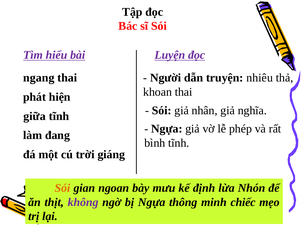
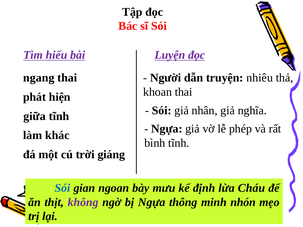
đang: đang -> khác
Sói at (62, 188) colour: orange -> blue
Nhón: Nhón -> Cháu
chiếc: chiếc -> nhón
